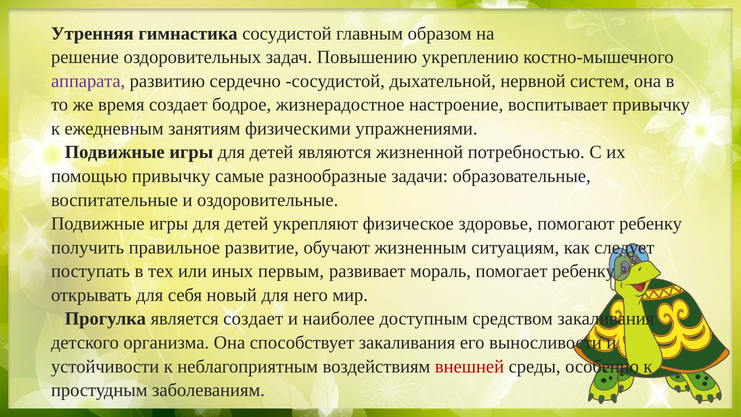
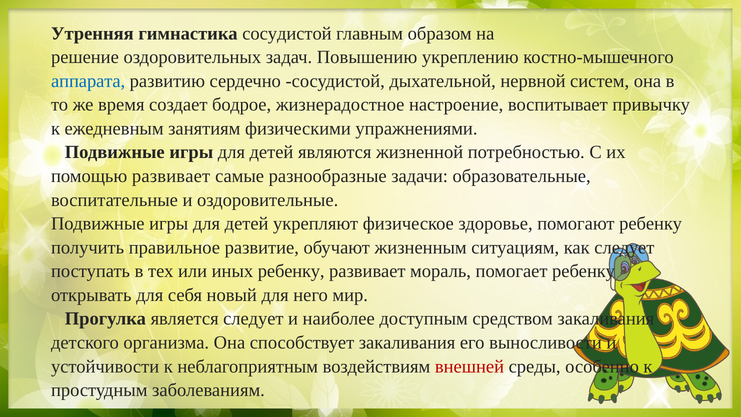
аппарата colour: purple -> blue
помощью привычку: привычку -> развивает
иных первым: первым -> ребенку
является создает: создает -> следует
